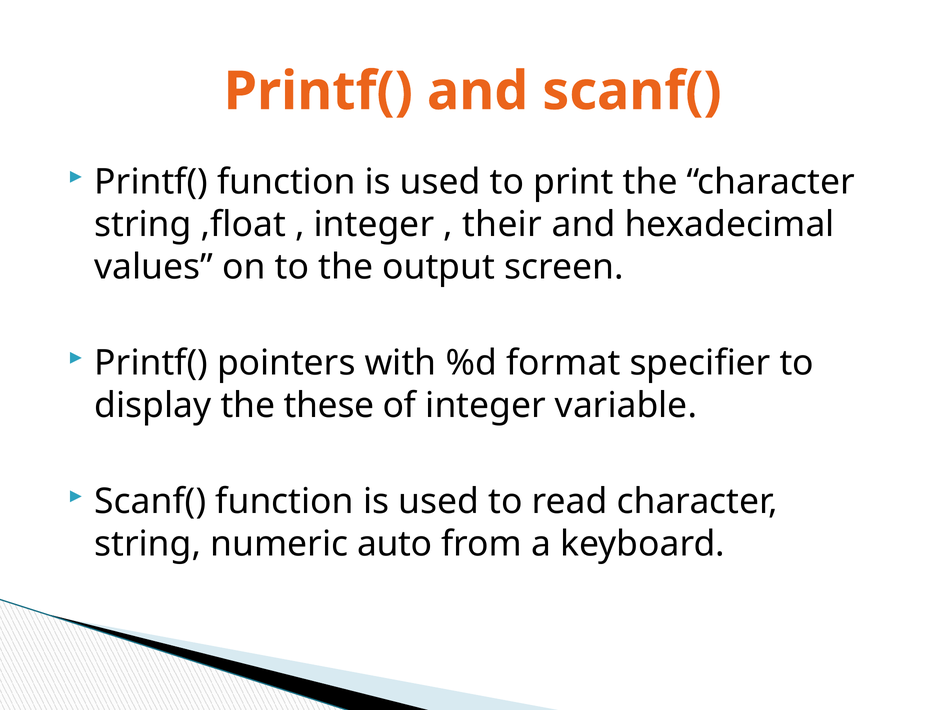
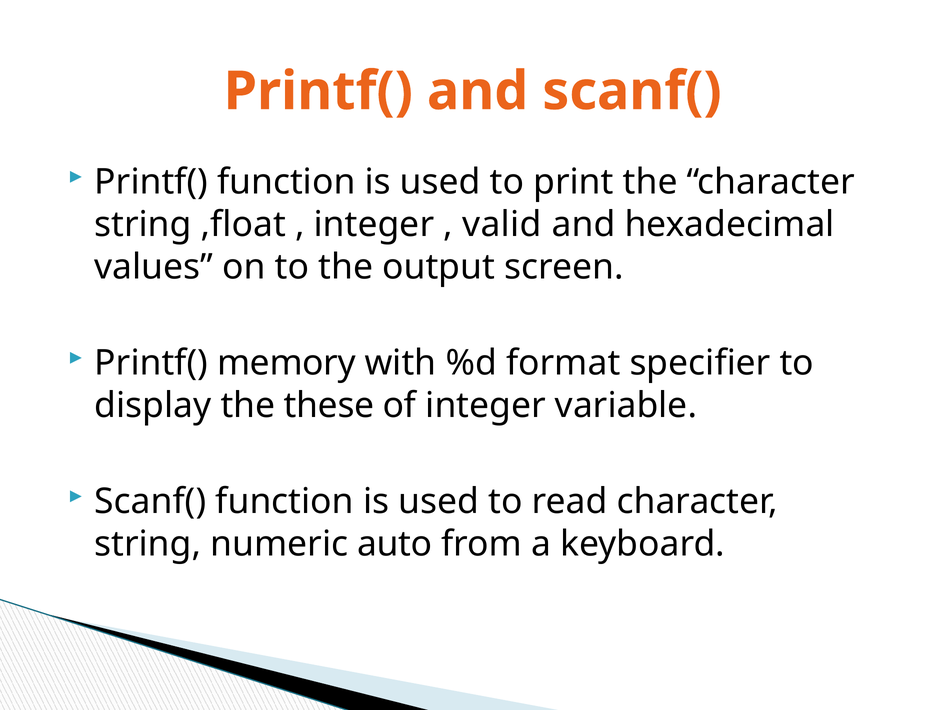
their: their -> valid
pointers: pointers -> memory
